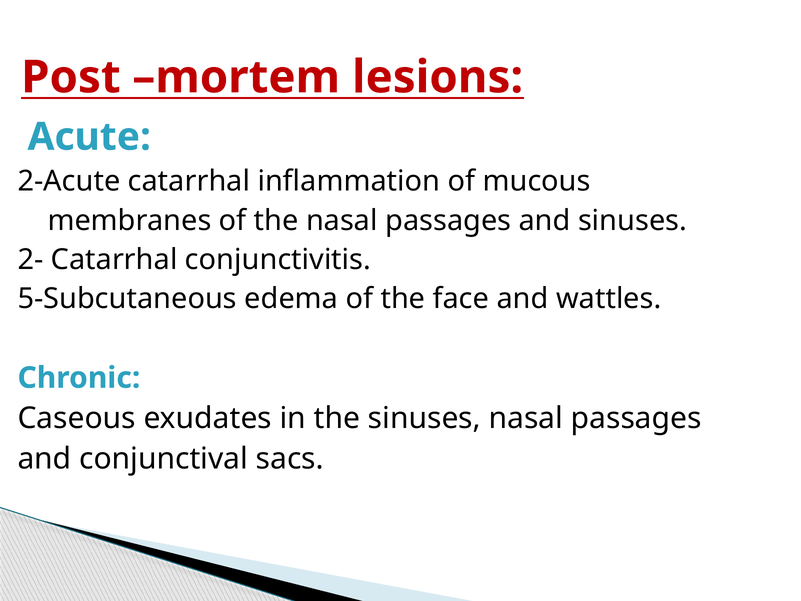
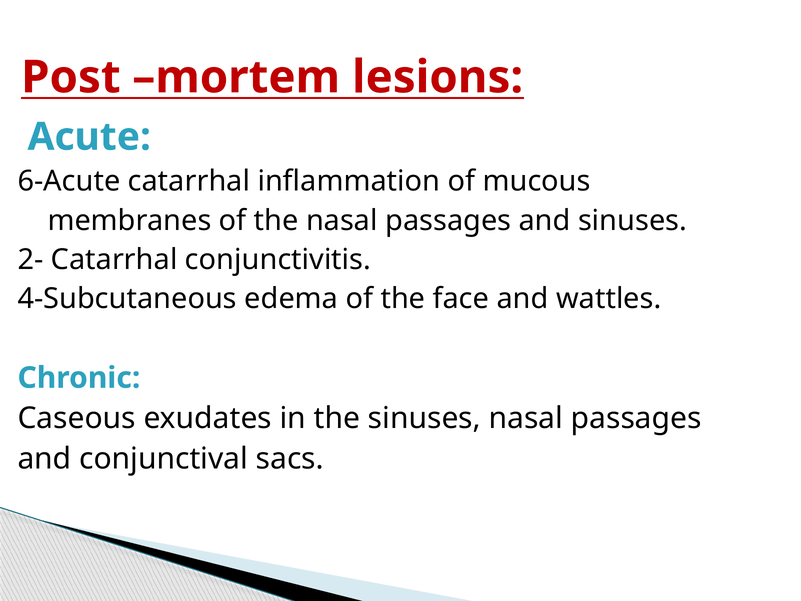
2-Acute: 2-Acute -> 6-Acute
5-Subcutaneous: 5-Subcutaneous -> 4-Subcutaneous
